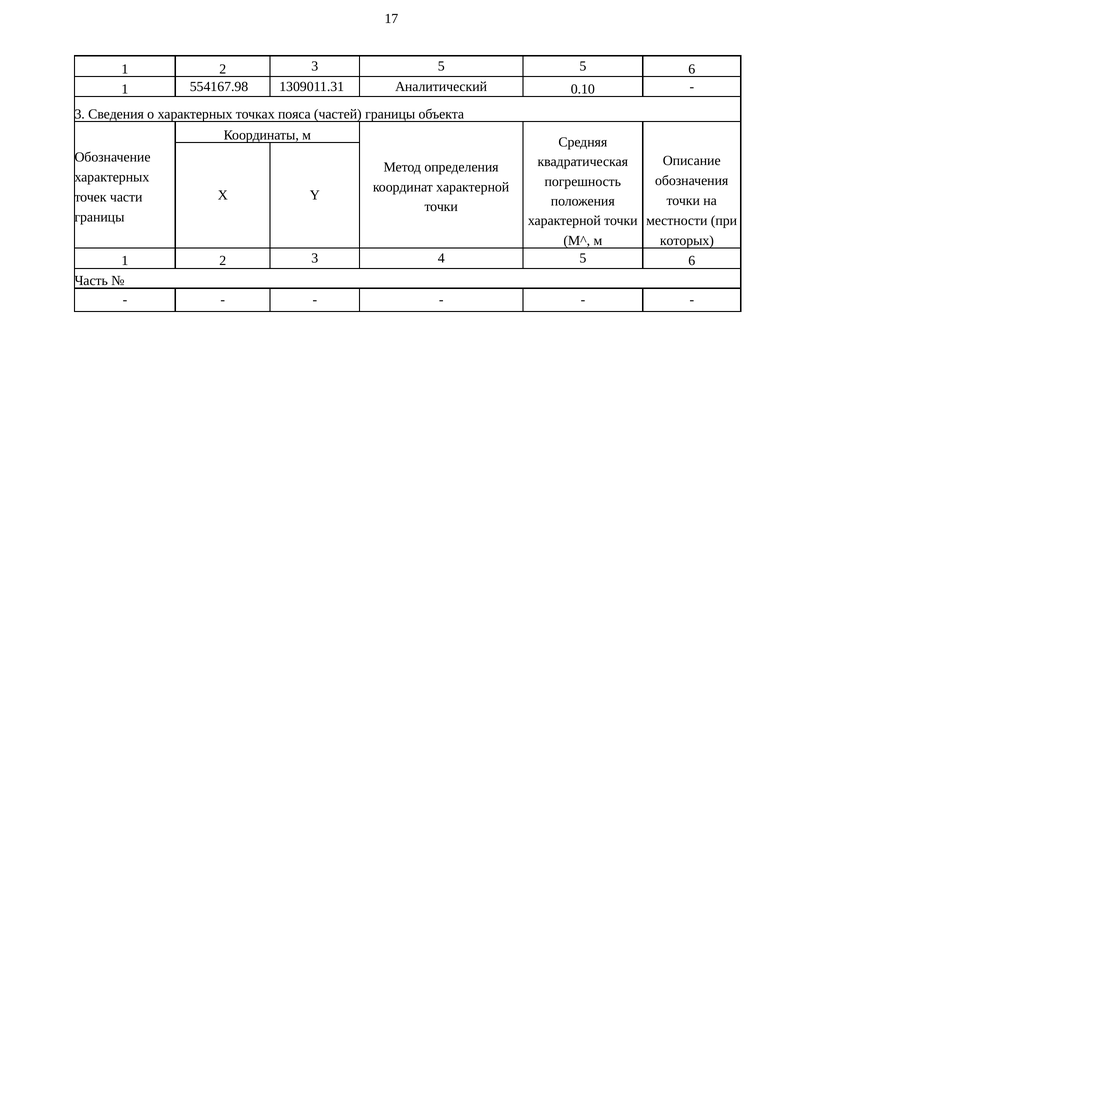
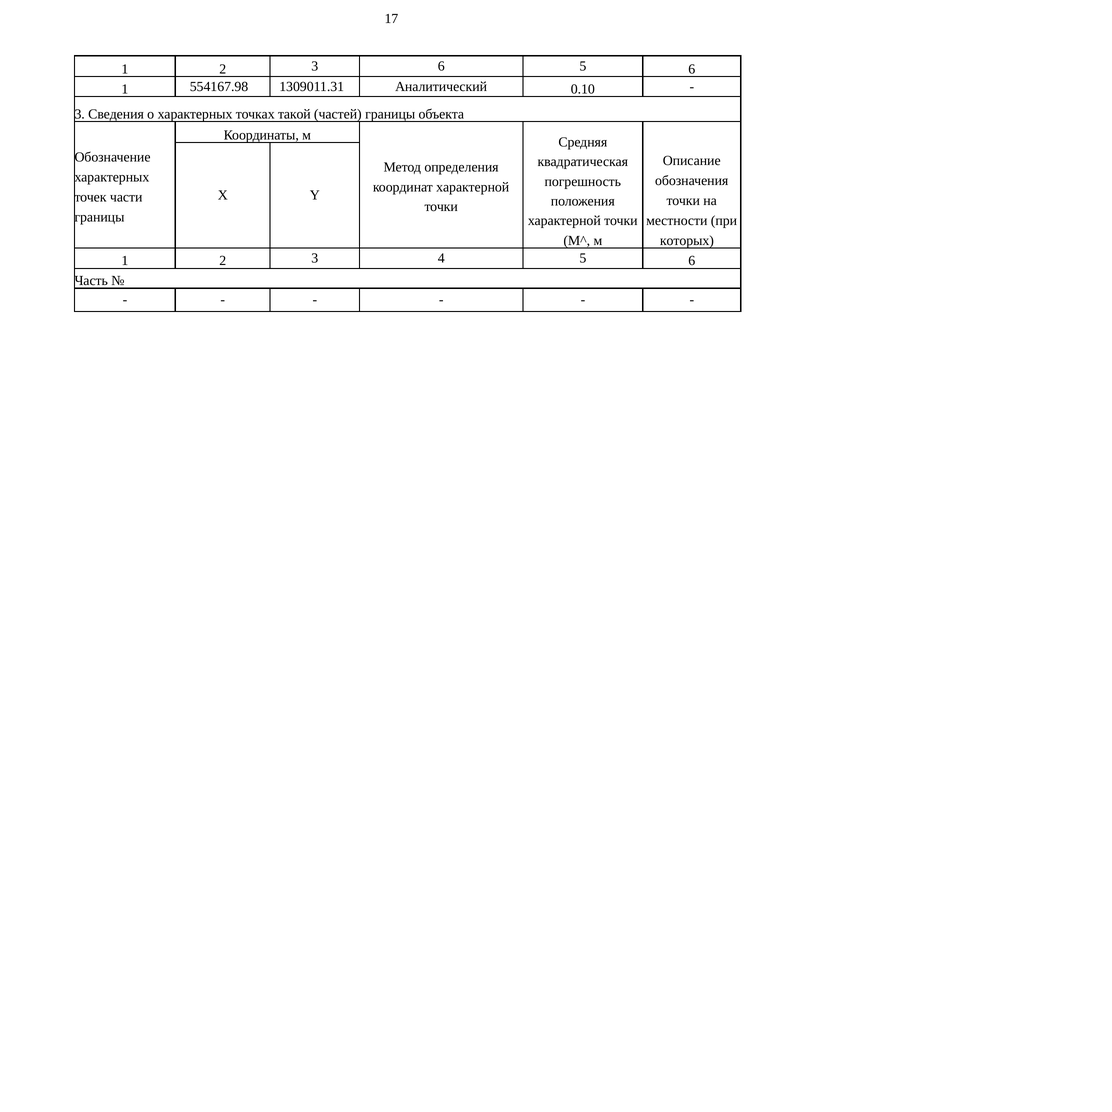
3 5: 5 -> 6
пояса: пояса -> такой
